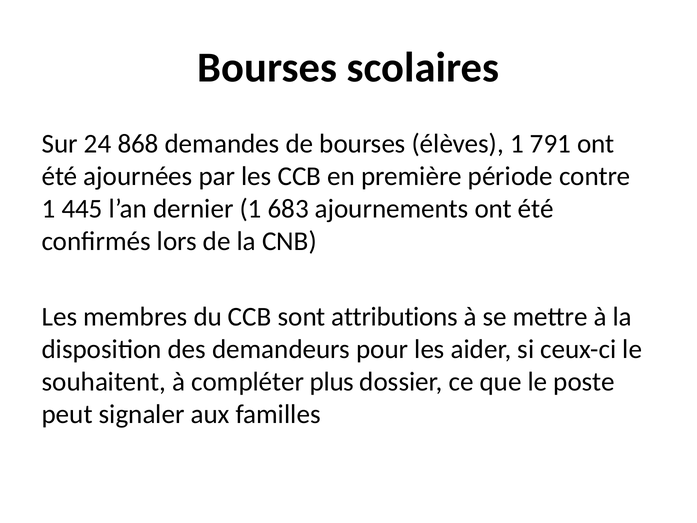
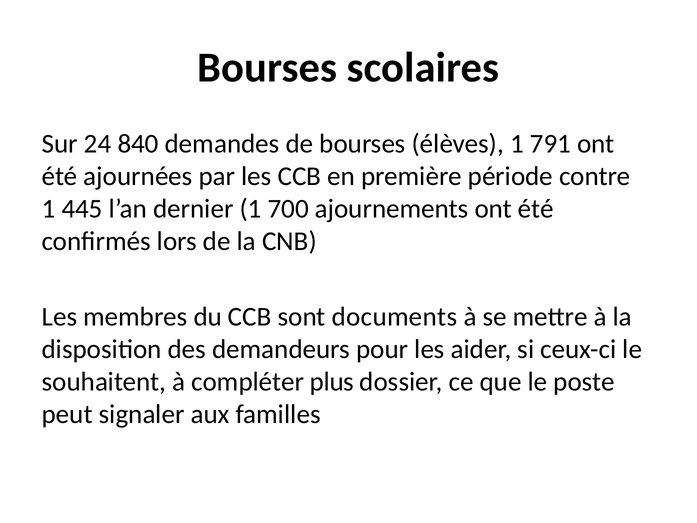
868: 868 -> 840
683: 683 -> 700
attributions: attributions -> documents
